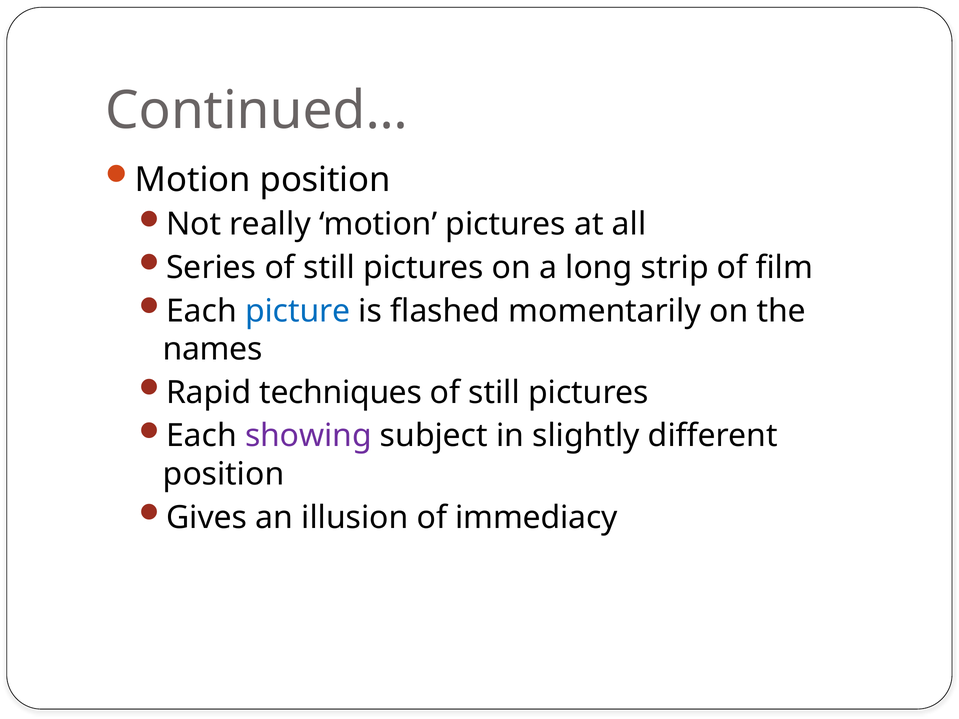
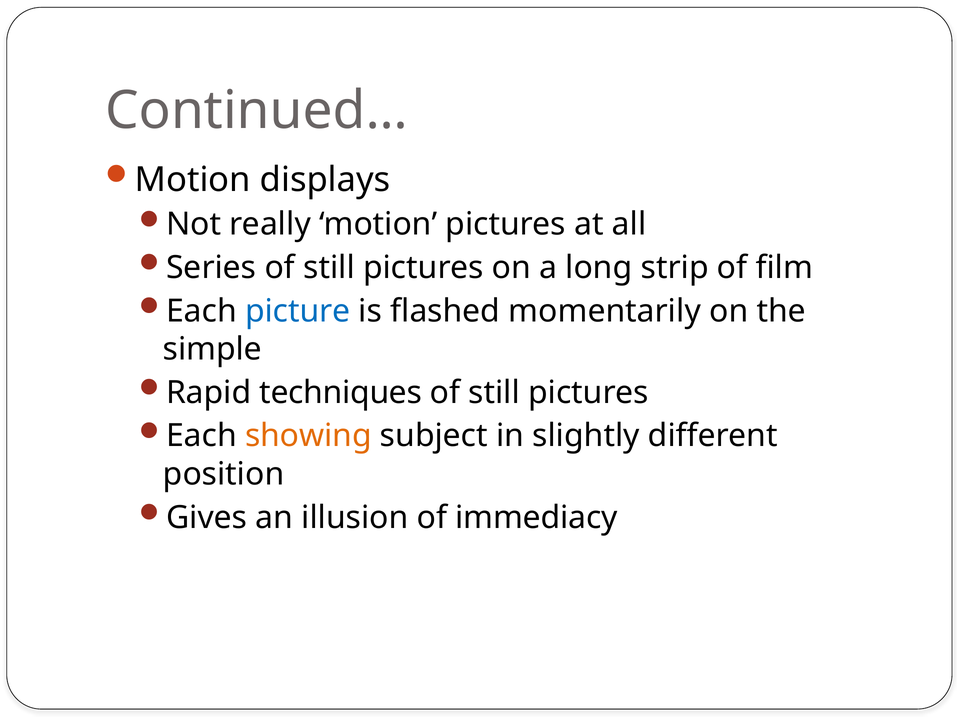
Motion position: position -> displays
names: names -> simple
showing colour: purple -> orange
